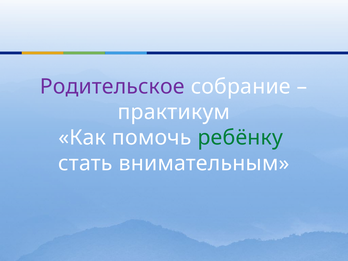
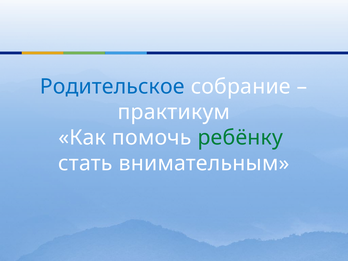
Родительское colour: purple -> blue
